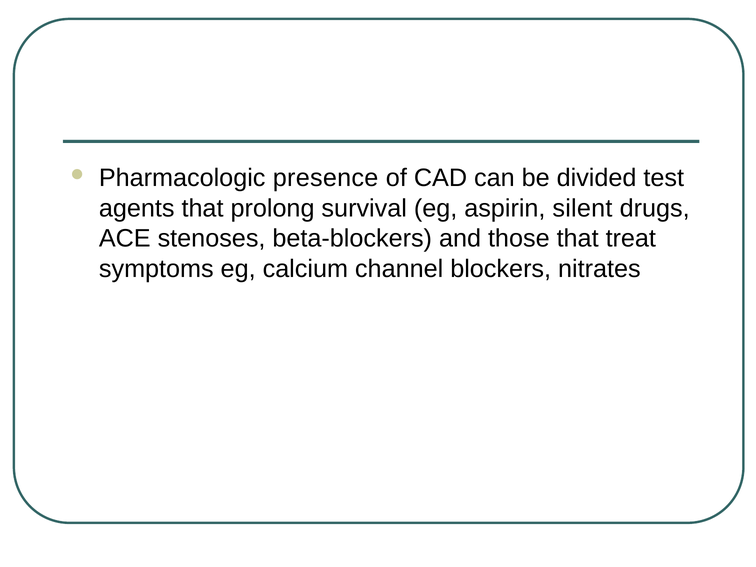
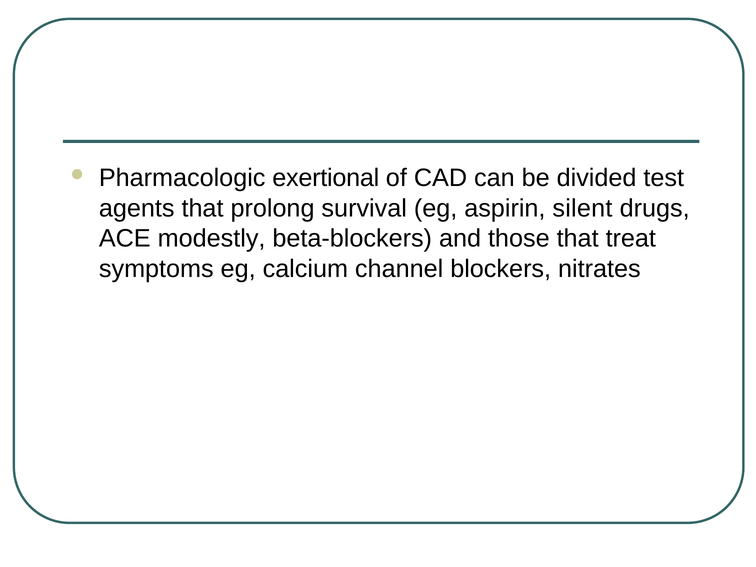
presence: presence -> exertional
stenoses: stenoses -> modestly
